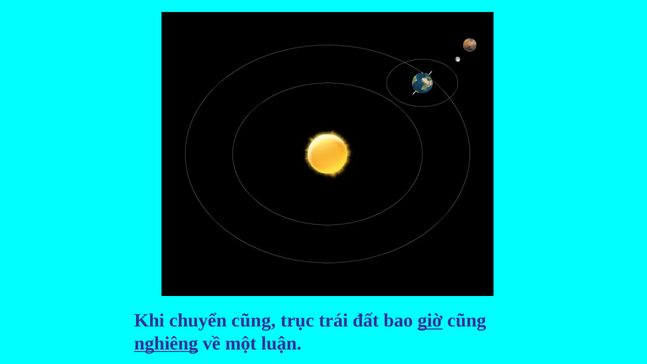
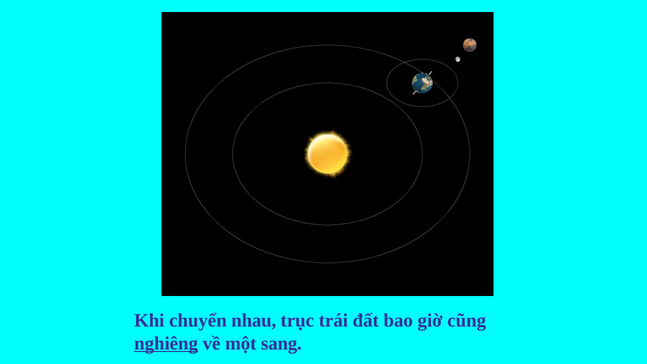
chuyển cũng: cũng -> nhau
giờ underline: present -> none
luận: luận -> sang
